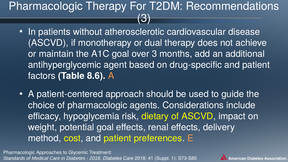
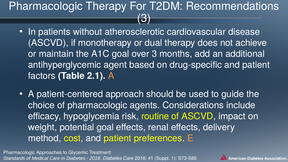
8.6: 8.6 -> 2.1
dietary: dietary -> routine
